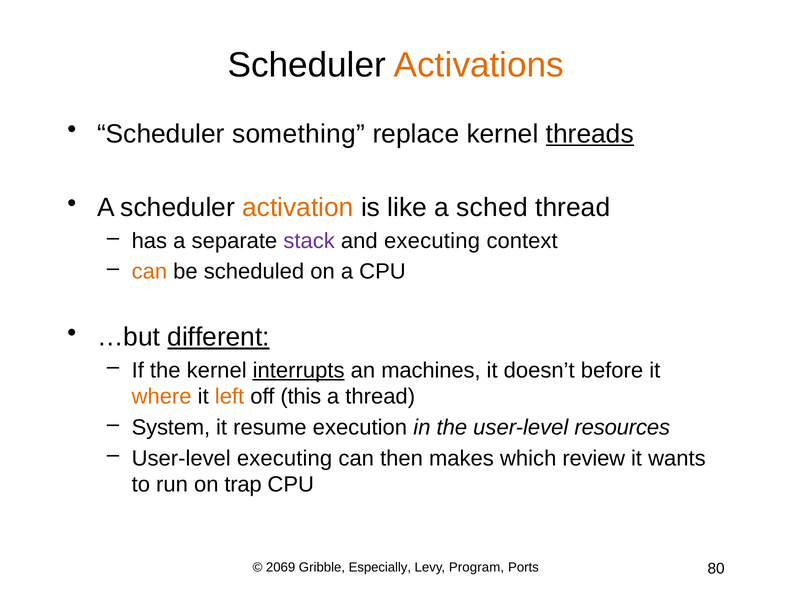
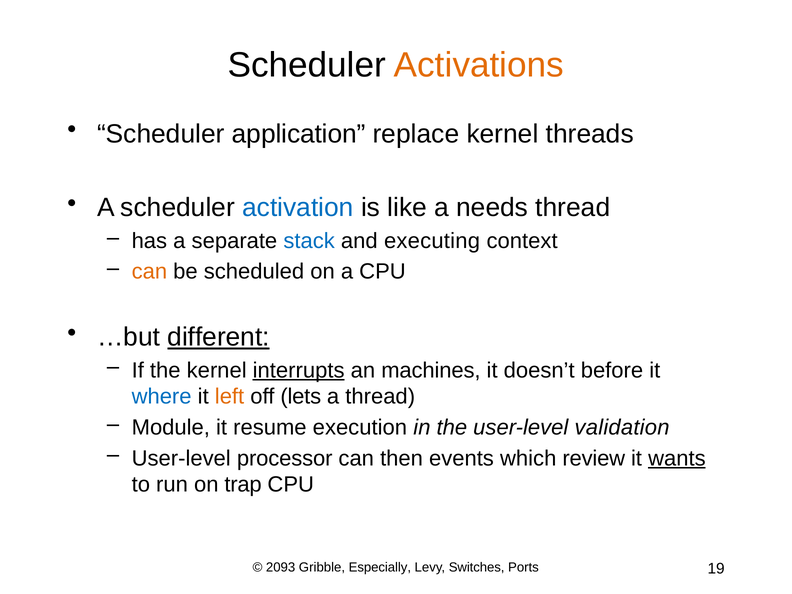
something: something -> application
threads underline: present -> none
activation colour: orange -> blue
sched: sched -> needs
stack colour: purple -> blue
where colour: orange -> blue
this: this -> lets
System: System -> Module
resources: resources -> validation
User-level executing: executing -> processor
makes: makes -> events
wants underline: none -> present
2069: 2069 -> 2093
Program: Program -> Switches
80: 80 -> 19
